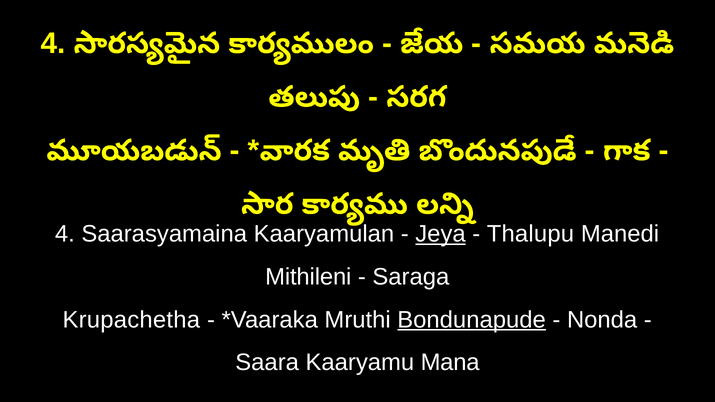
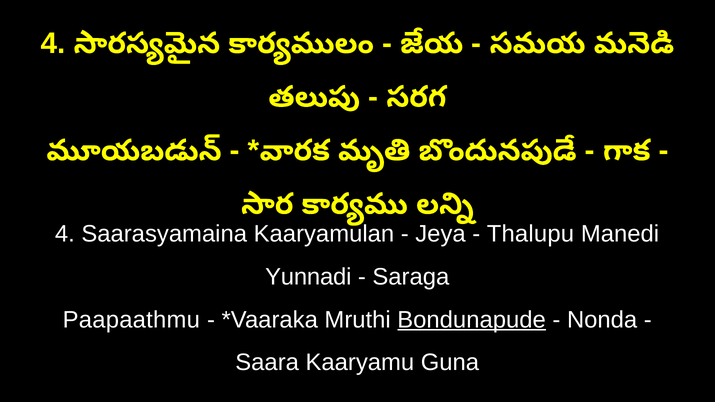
Jeya underline: present -> none
Mithileni: Mithileni -> Yunnadi
Krupachetha: Krupachetha -> Paapaathmu
Mana: Mana -> Guna
